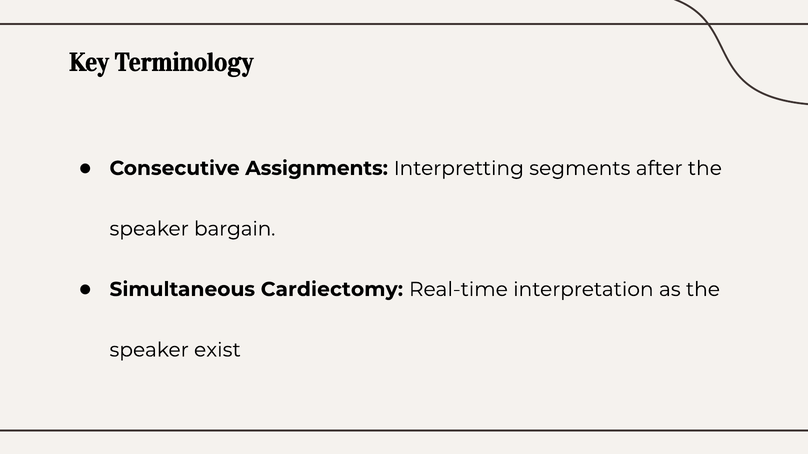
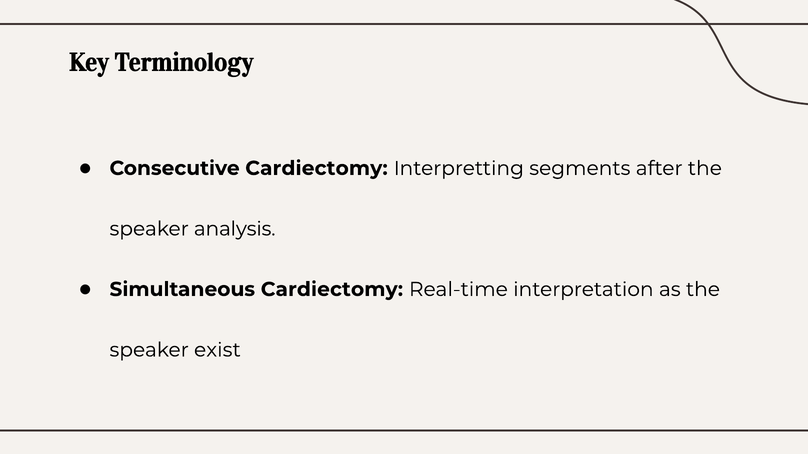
Consecutive Assignments: Assignments -> Cardiectomy
bargain: bargain -> analysis
